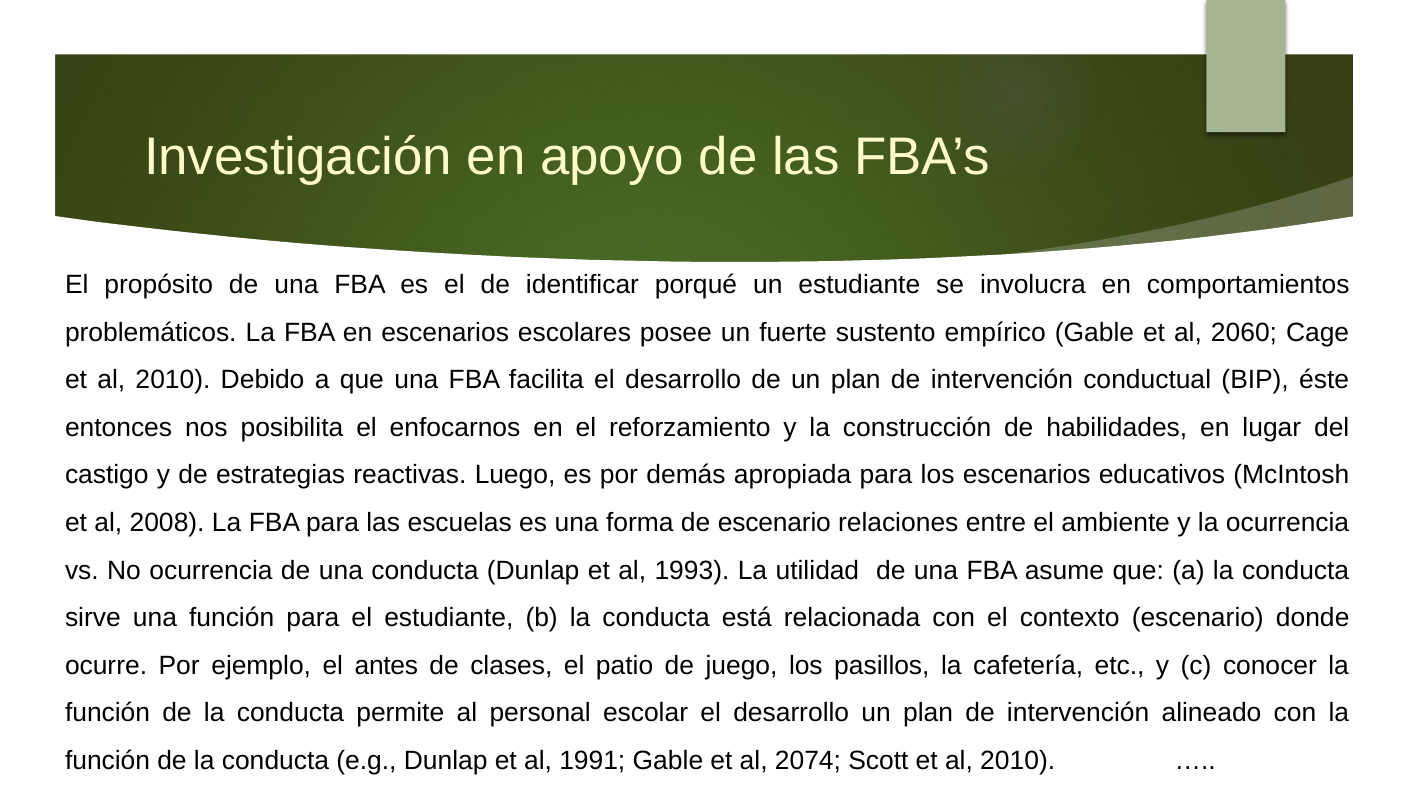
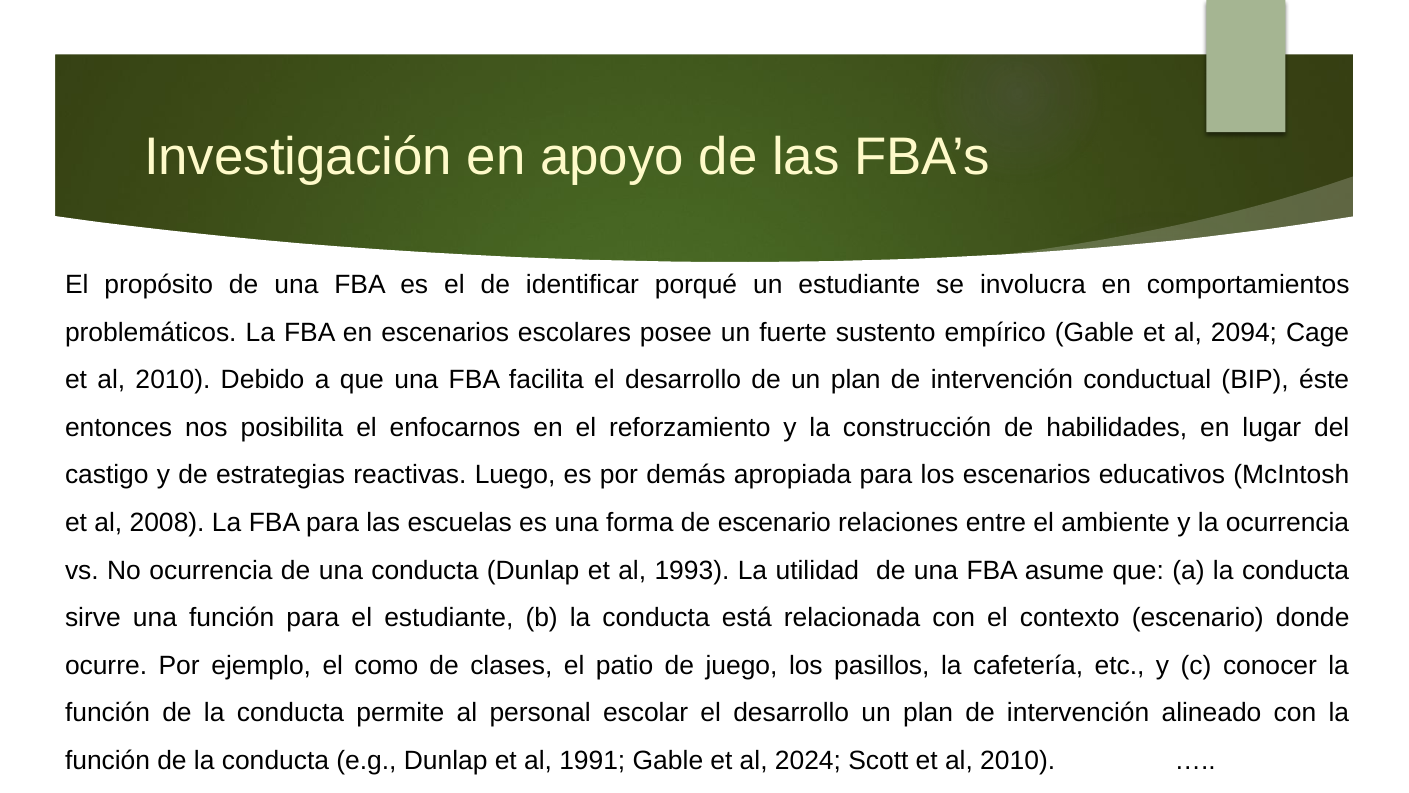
2060: 2060 -> 2094
antes: antes -> como
2074: 2074 -> 2024
